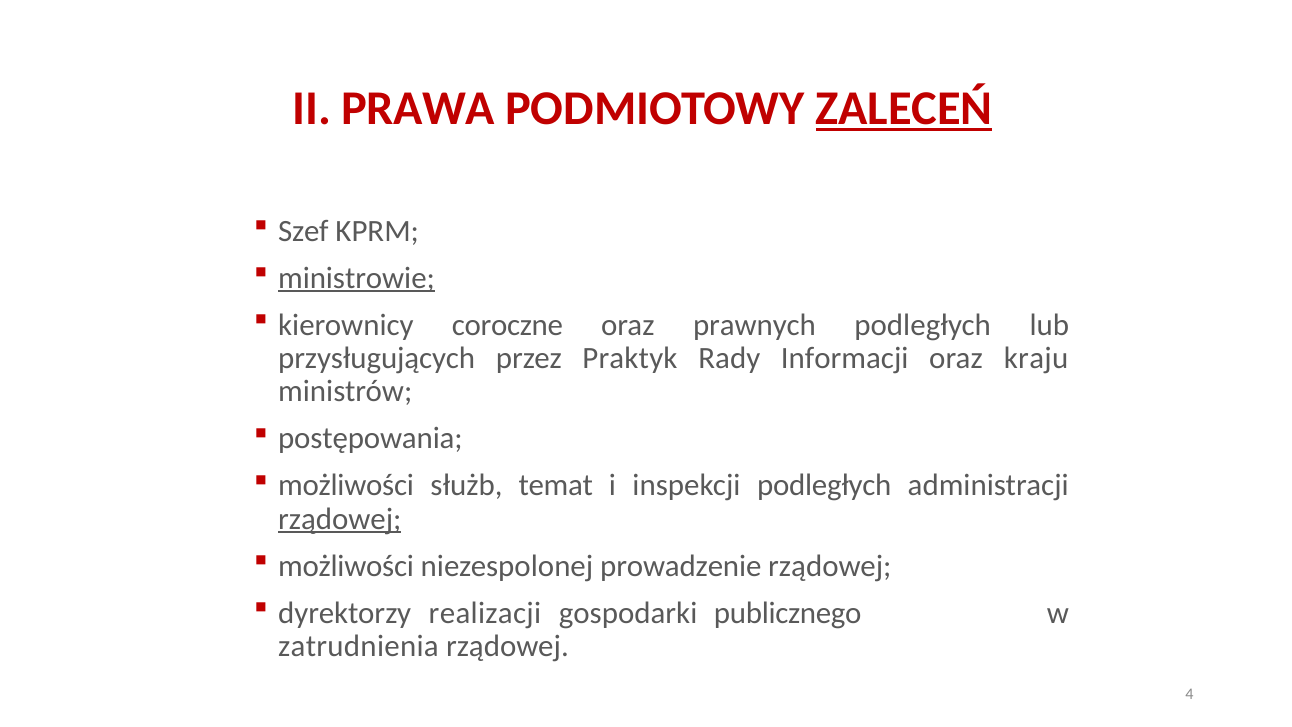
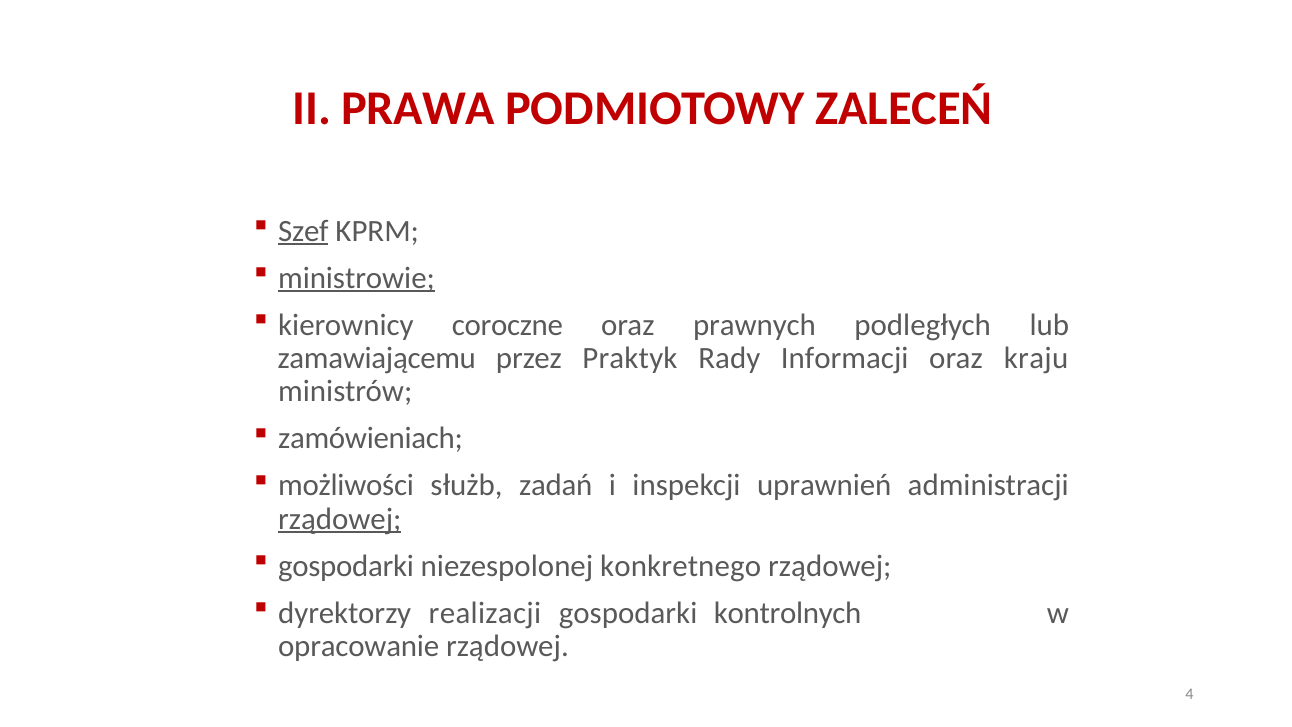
ZALECEŃ underline: present -> none
Szef underline: none -> present
przysługujących: przysługujących -> zamawiającemu
postępowania: postępowania -> zamówieniach
temat: temat -> zadań
inspekcji podległych: podległych -> uprawnień
możliwości at (346, 566): możliwości -> gospodarki
prowadzenie: prowadzenie -> konkretnego
publicznego: publicznego -> kontrolnych
zatrudnienia: zatrudnienia -> opracowanie
